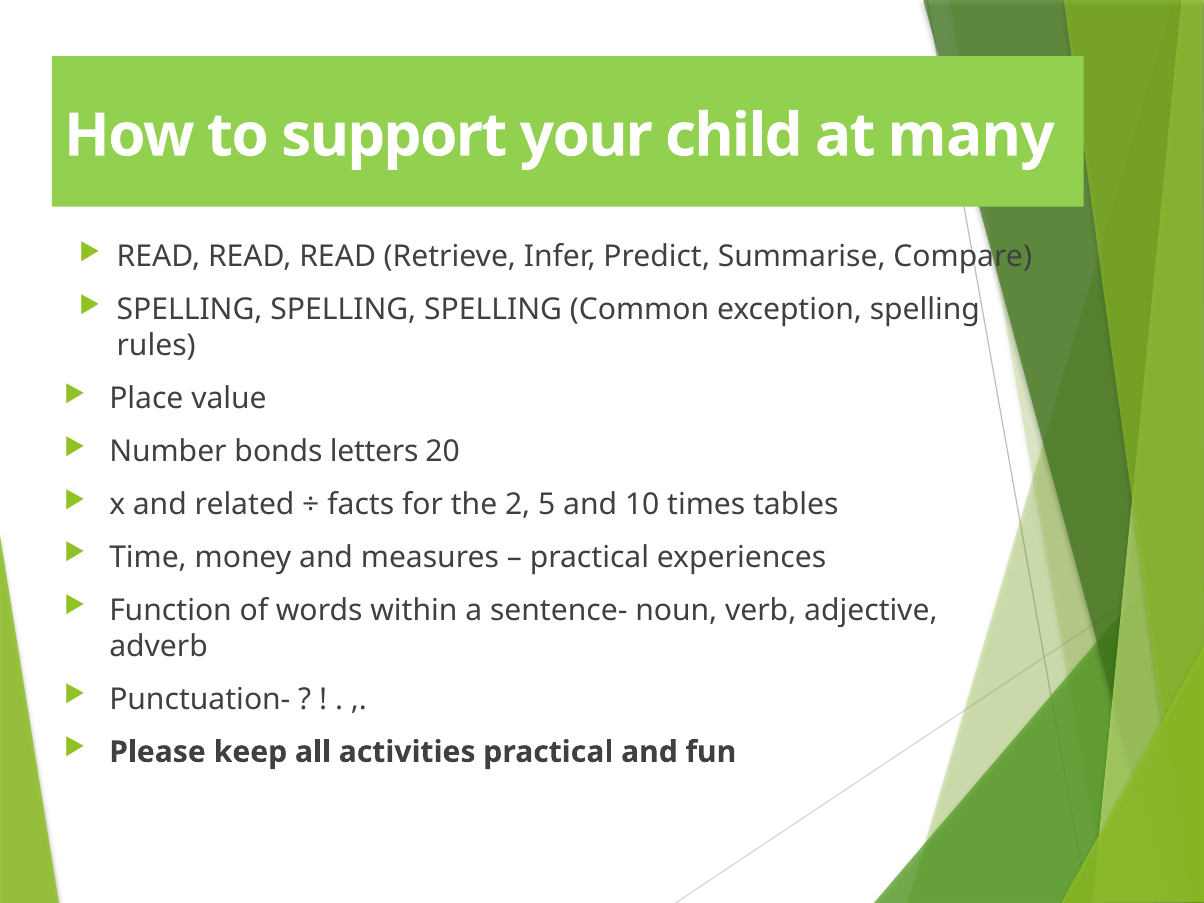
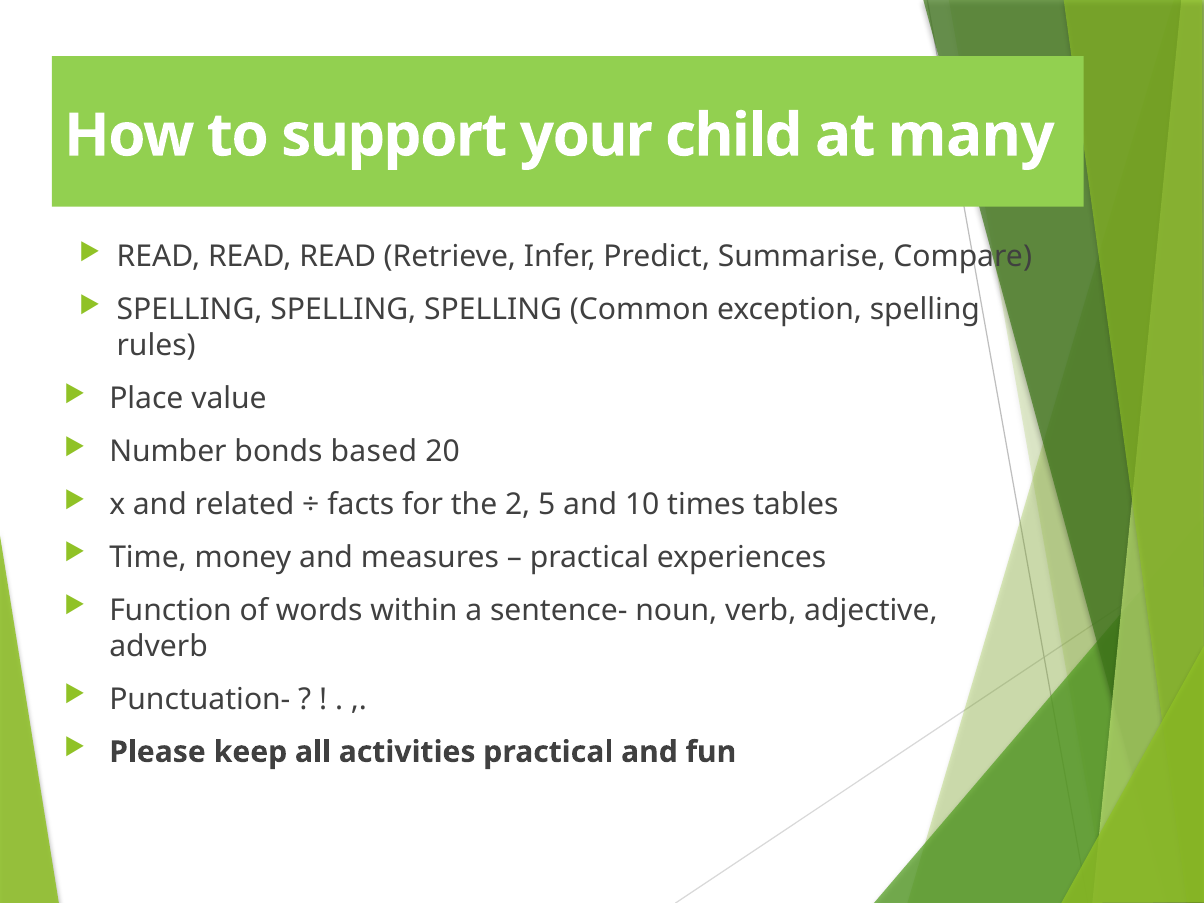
letters: letters -> based
